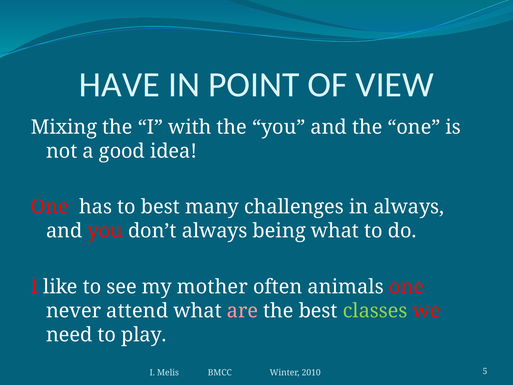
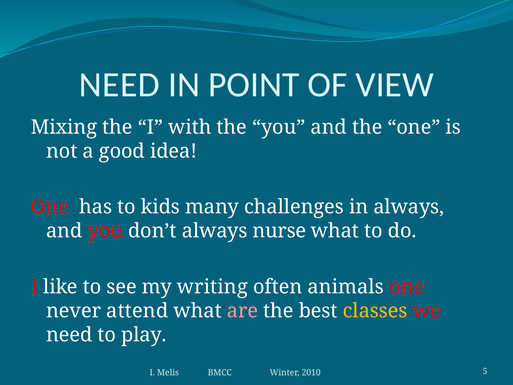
HAVE at (119, 85): HAVE -> NEED
to best: best -> kids
being: being -> nurse
mother: mother -> writing
classes colour: light green -> yellow
